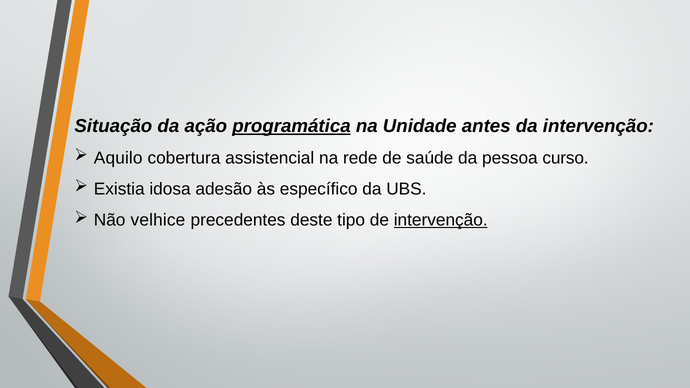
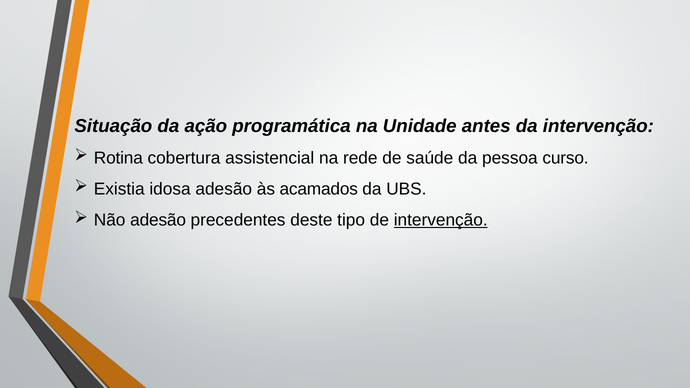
programática underline: present -> none
Aquilo: Aquilo -> Rotina
específico: específico -> acamados
Não velhice: velhice -> adesão
